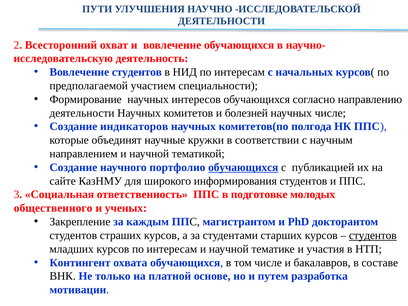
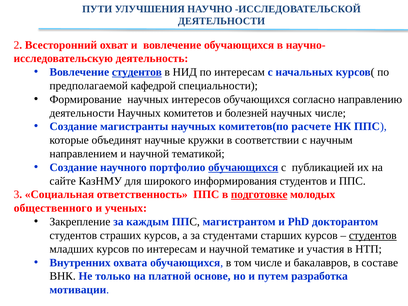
студентов at (137, 72) underline: none -> present
участием: участием -> кафедрой
индикаторов: индикаторов -> магистранты
полгода: полгода -> расчете
подготовке underline: none -> present
Контингент: Контингент -> Внутренних
